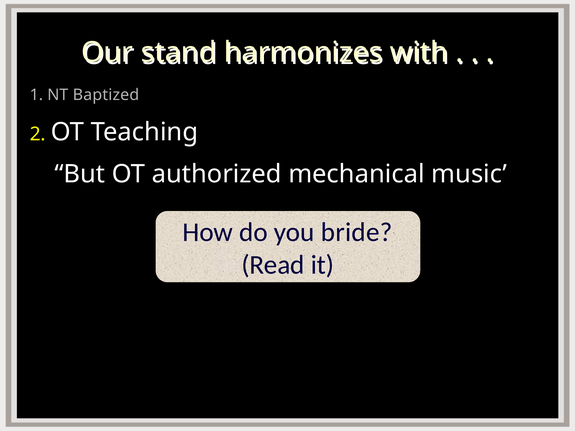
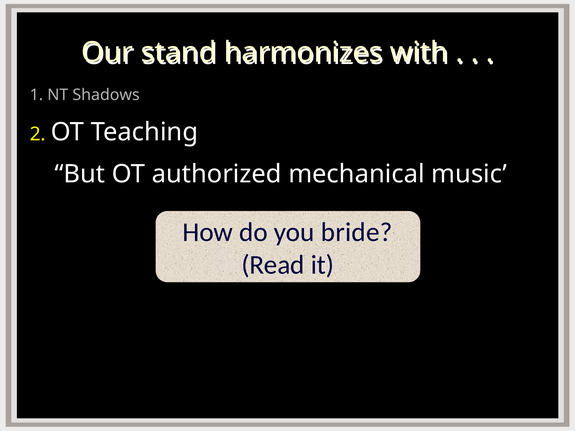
Baptized: Baptized -> Shadows
